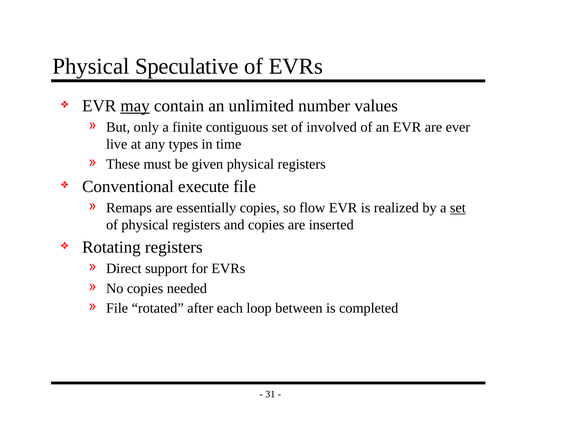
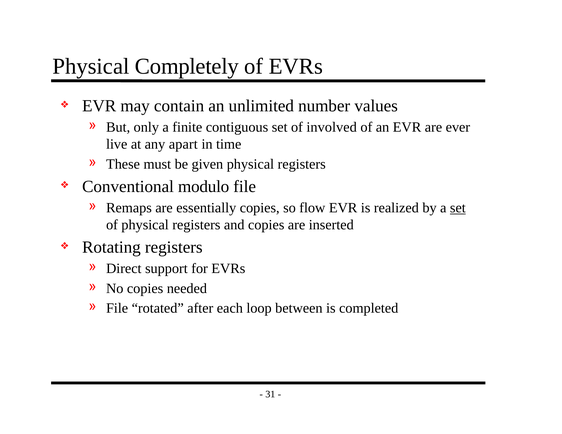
Speculative: Speculative -> Completely
may underline: present -> none
types: types -> apart
execute: execute -> modulo
